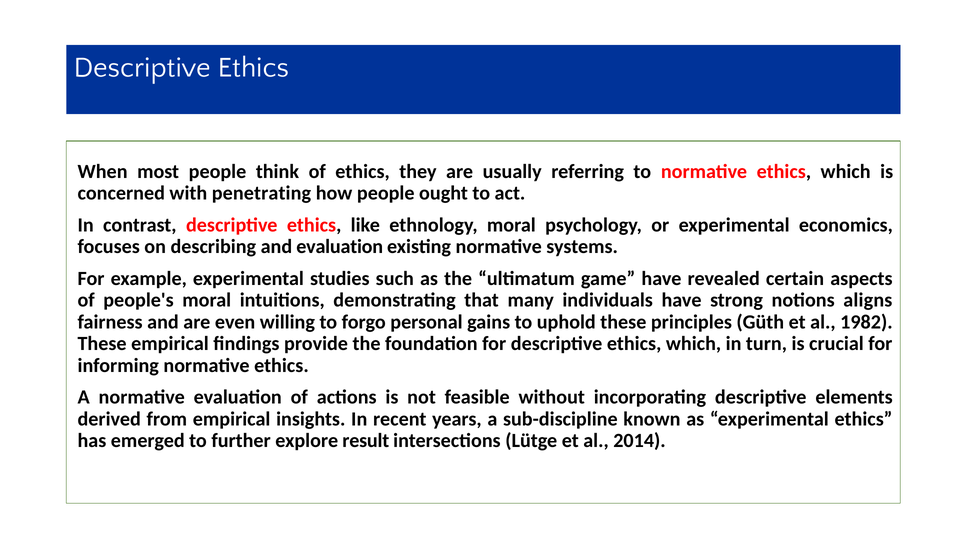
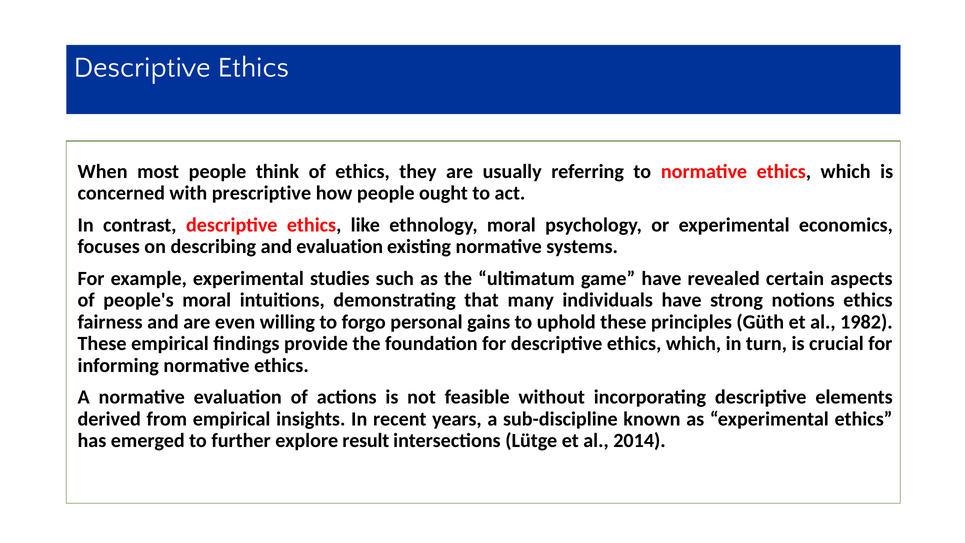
penetrating: penetrating -> prescriptive
notions aligns: aligns -> ethics
